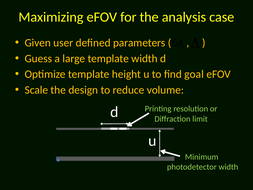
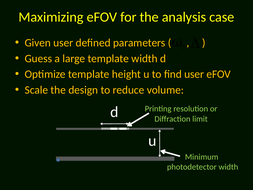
find goal: goal -> user
